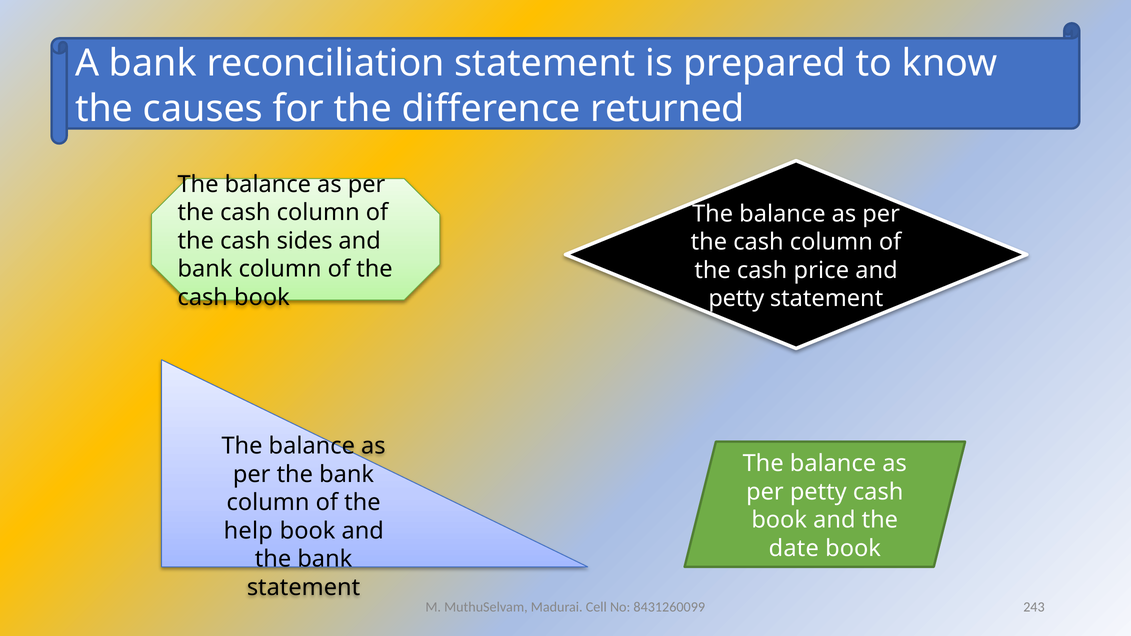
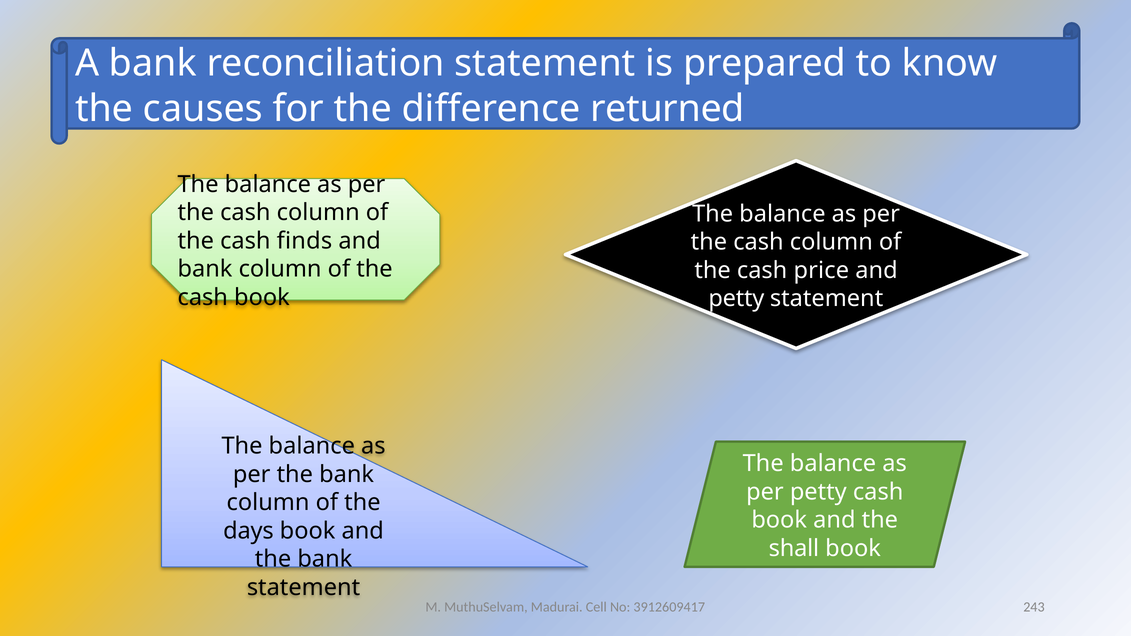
sides: sides -> finds
help: help -> days
date: date -> shall
8431260099: 8431260099 -> 3912609417
